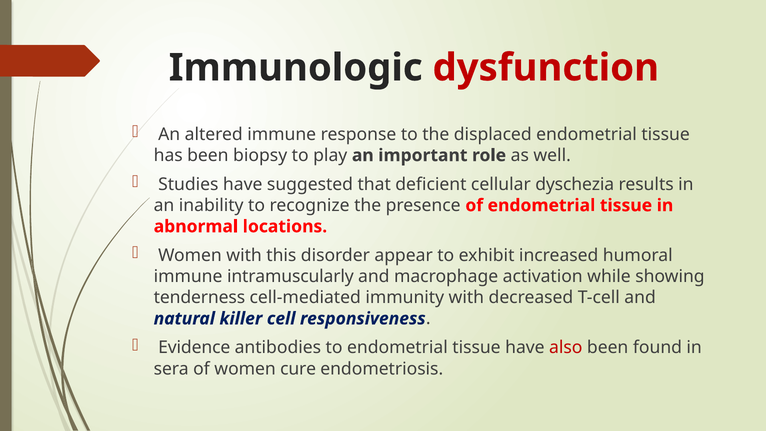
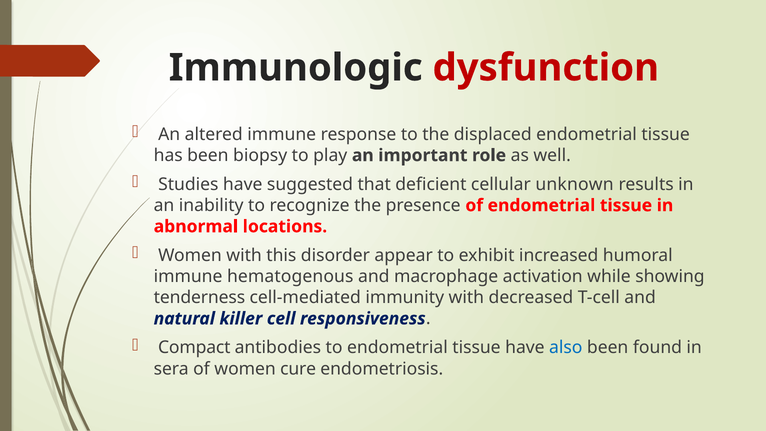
dyschezia: dyschezia -> unknown
intramuscularly: intramuscularly -> hematogenous
Evidence: Evidence -> Compact
also colour: red -> blue
